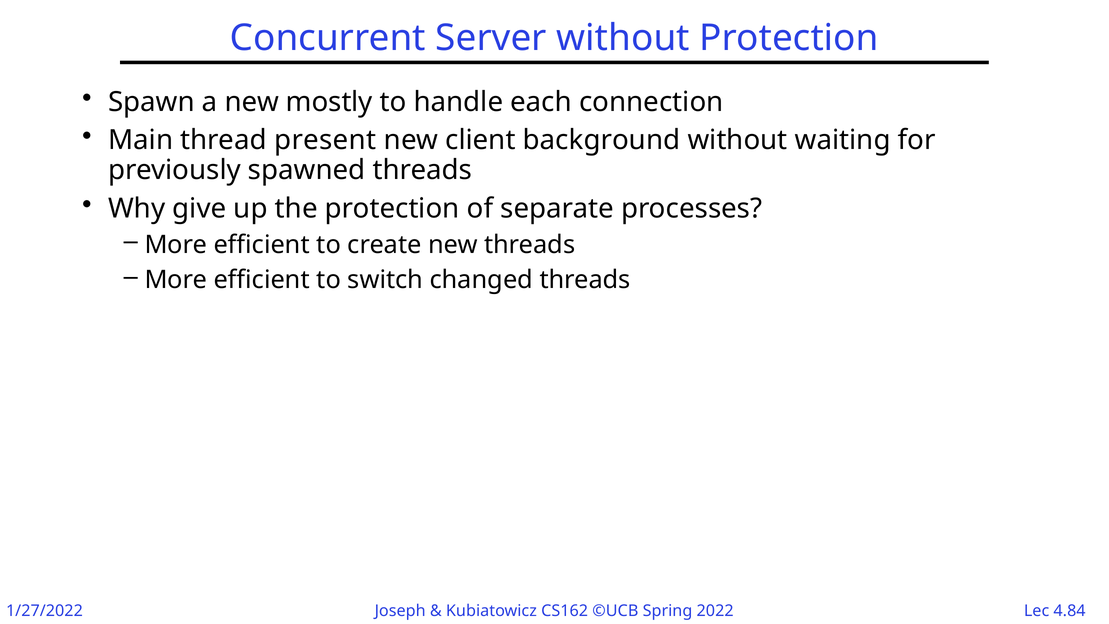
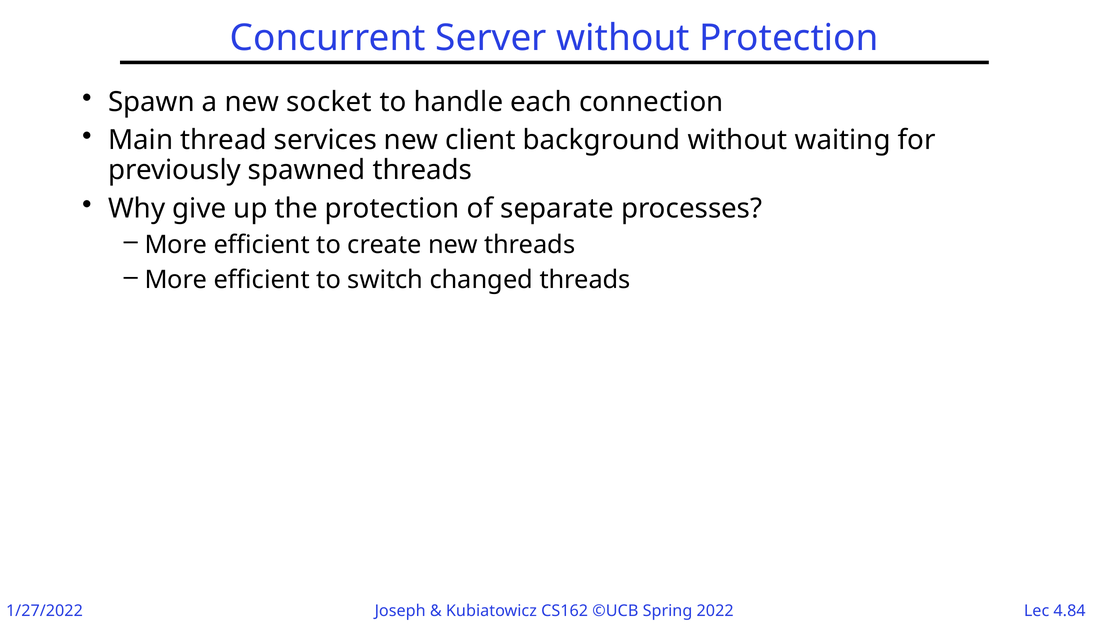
mostly: mostly -> socket
present: present -> services
